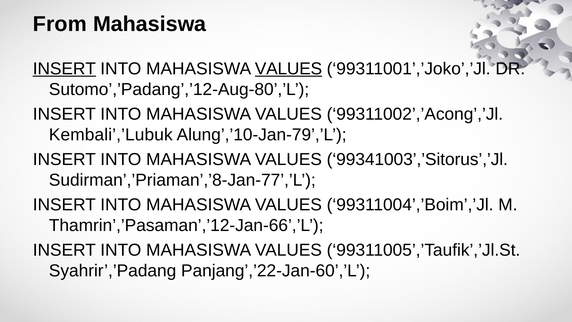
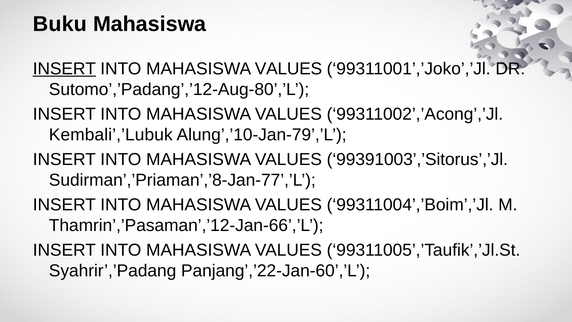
From: From -> Buku
VALUES at (289, 69) underline: present -> none
99341003’,’Sitorus’,’Jl: 99341003’,’Sitorus’,’Jl -> 99391003’,’Sitorus’,’Jl
